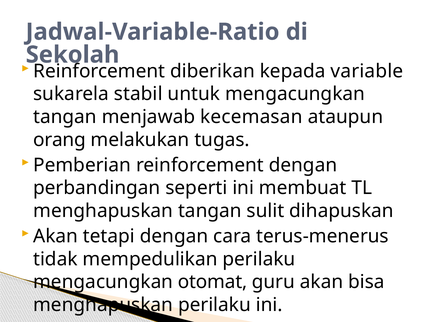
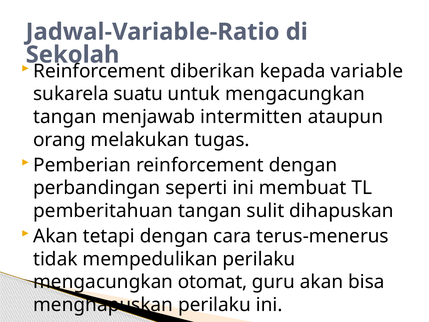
stabil: stabil -> suatu
kecemasan: kecemasan -> intermitten
menghapuskan at (103, 211): menghapuskan -> pemberitahuan
